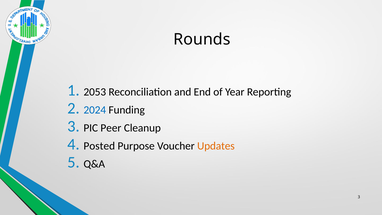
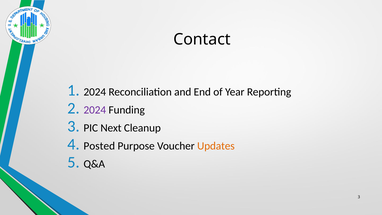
Rounds: Rounds -> Contact
2053 at (95, 92): 2053 -> 2024
2024 at (95, 110) colour: blue -> purple
Peer: Peer -> Next
